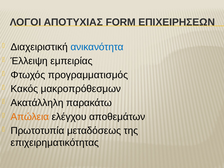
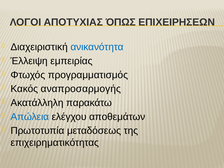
FORM: FORM -> ΌΠΩΣ
μακροπρόθεσμων: μακροπρόθεσμων -> αναπροσαρμογής
Απώλεια colour: orange -> blue
